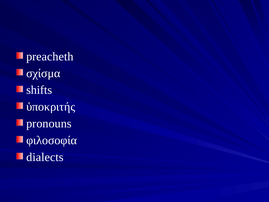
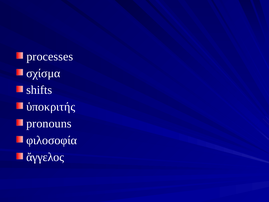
preacheth: preacheth -> processes
dialects: dialects -> ἄγγελος
